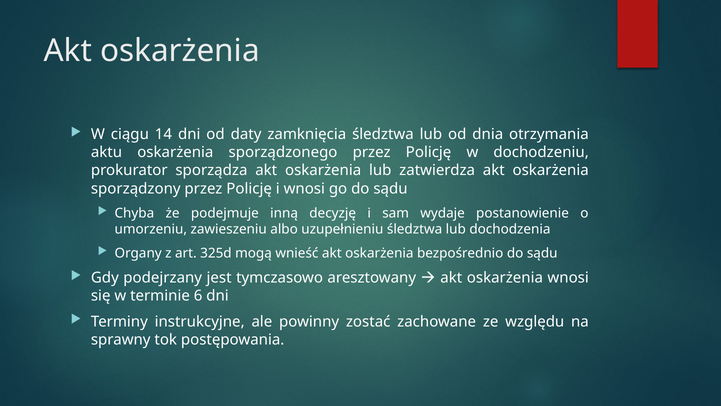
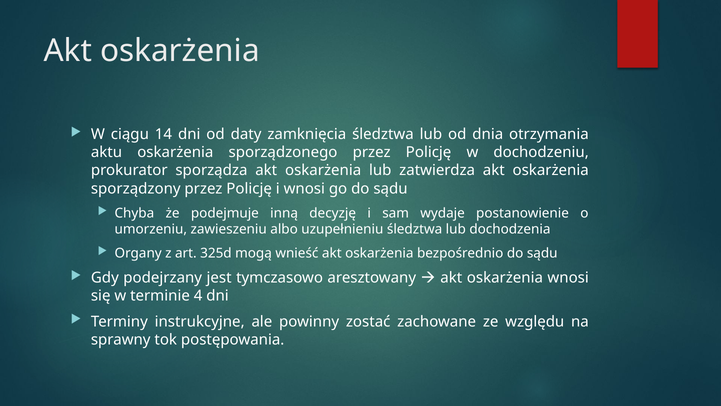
6: 6 -> 4
